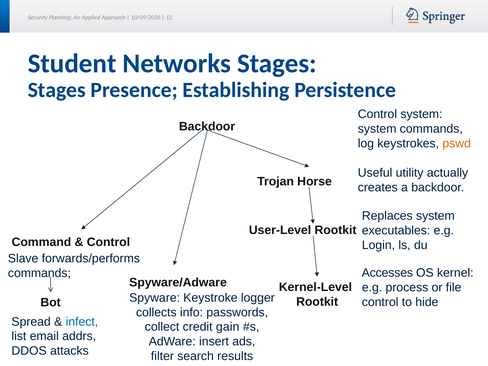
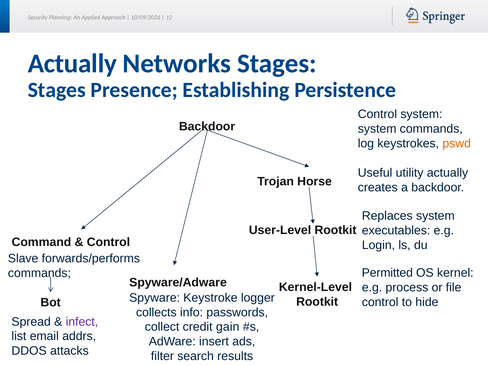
Student at (72, 63): Student -> Actually
Accesses: Accesses -> Permitted
infect colour: blue -> purple
